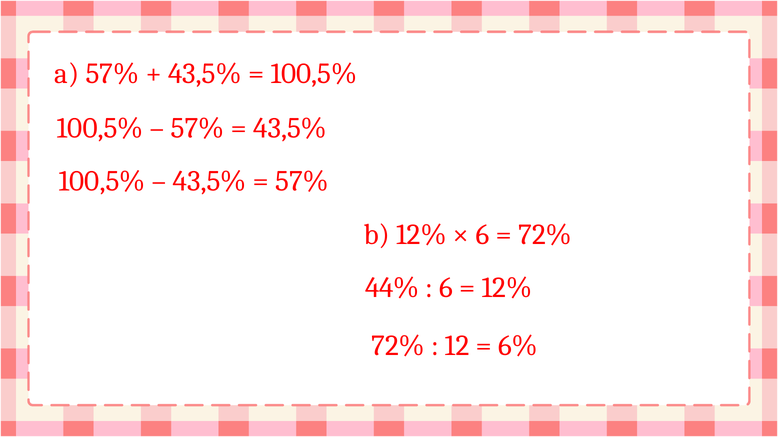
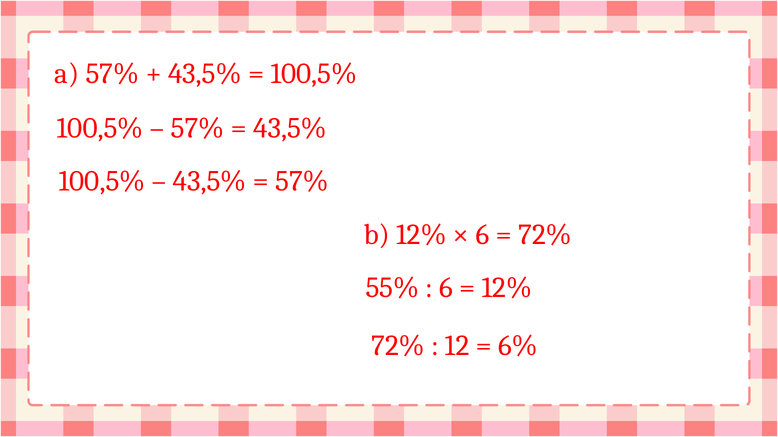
44%: 44% -> 55%
